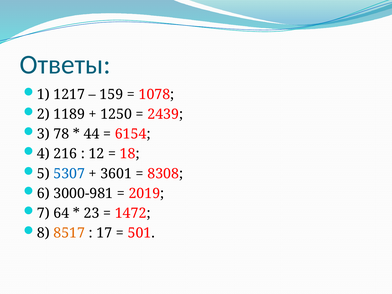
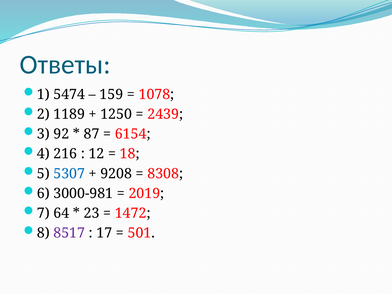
1217: 1217 -> 5474
78: 78 -> 92
44: 44 -> 87
3601: 3601 -> 9208
8517 colour: orange -> purple
